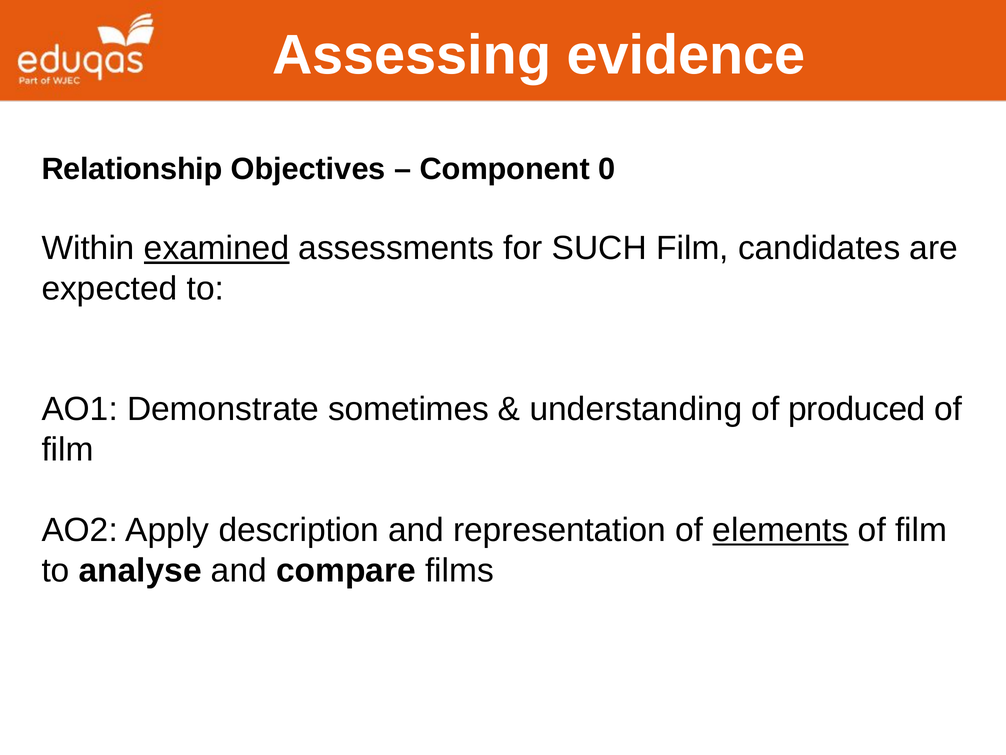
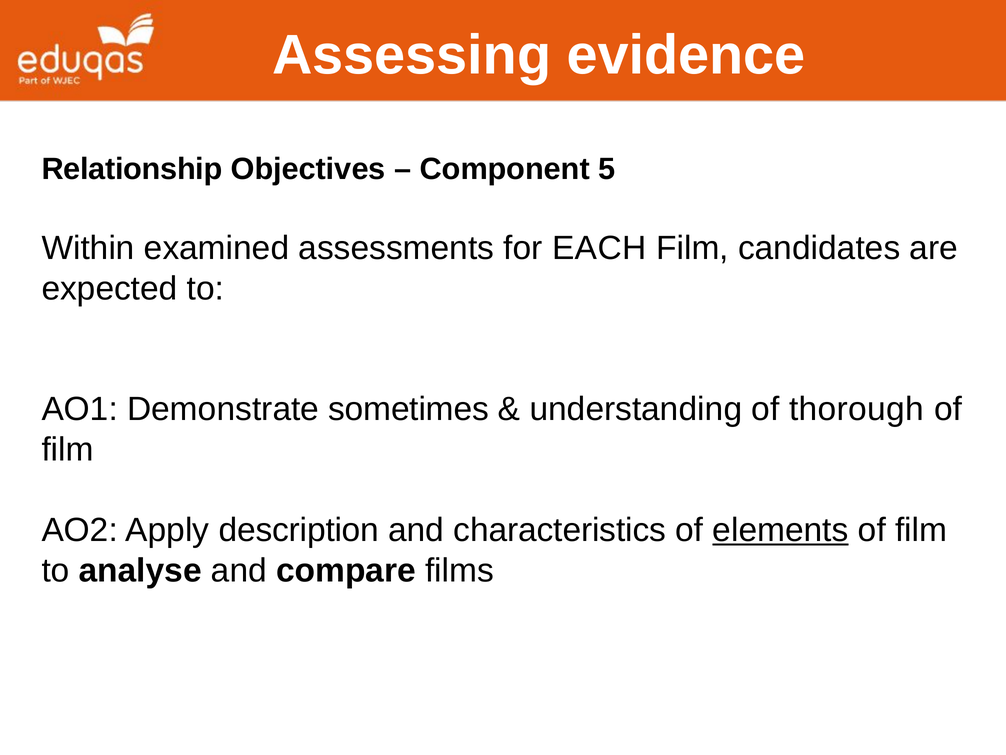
0: 0 -> 5
examined underline: present -> none
SUCH: SUCH -> EACH
produced: produced -> thorough
representation: representation -> characteristics
